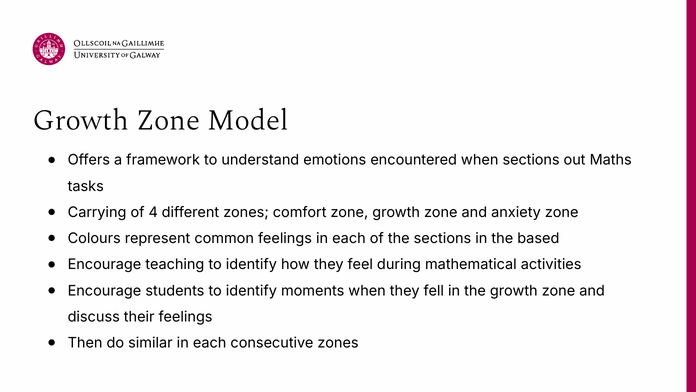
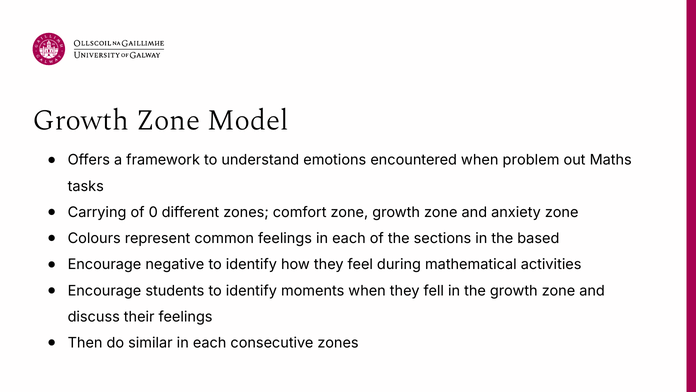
when sections: sections -> problem
4: 4 -> 0
teaching: teaching -> negative
